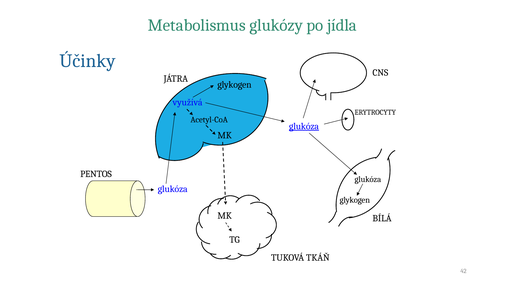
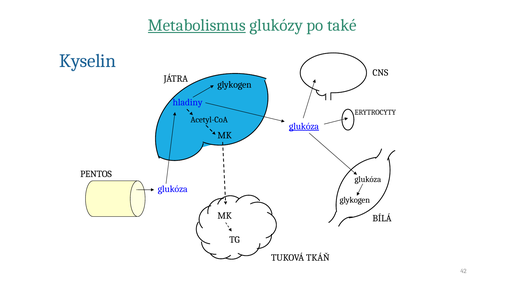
Metabolismus underline: none -> present
jídla: jídla -> také
Účinky: Účinky -> Kyselin
využívá: využívá -> hladiny
